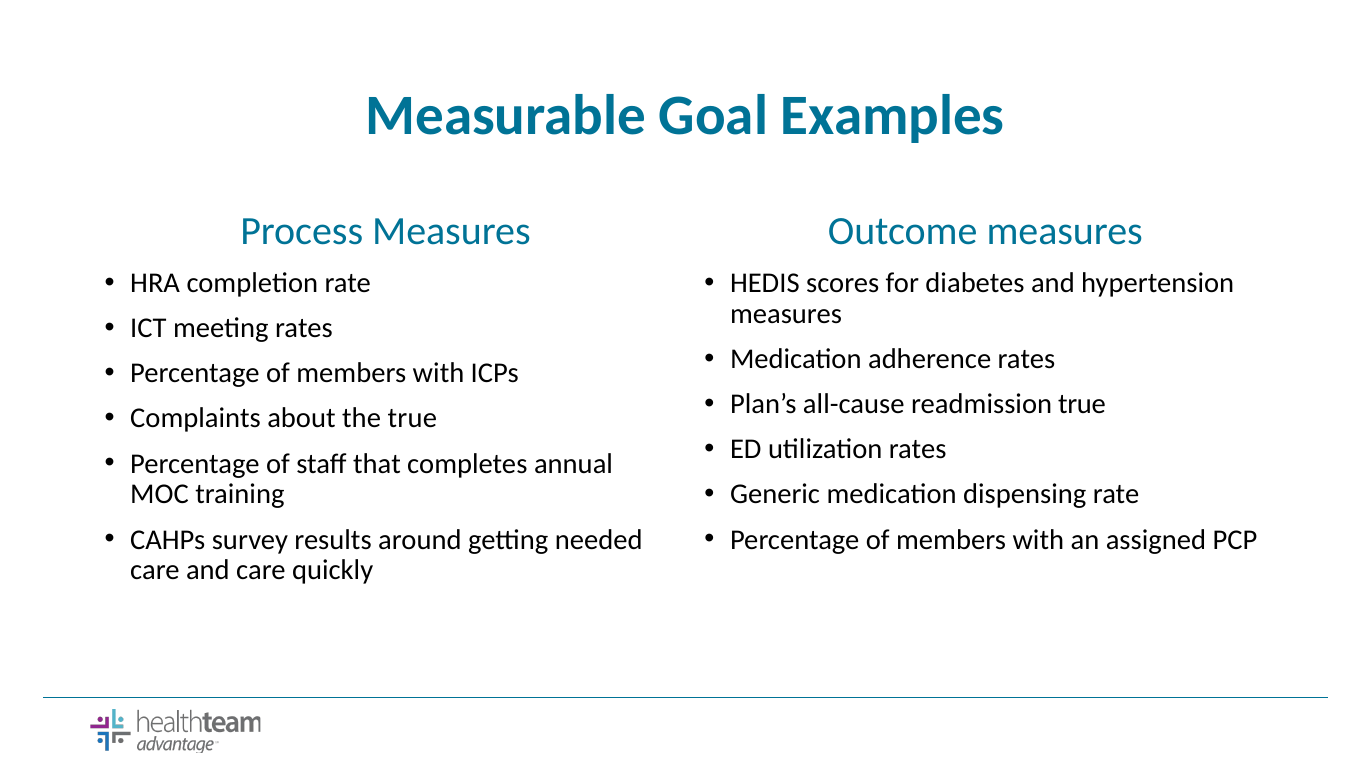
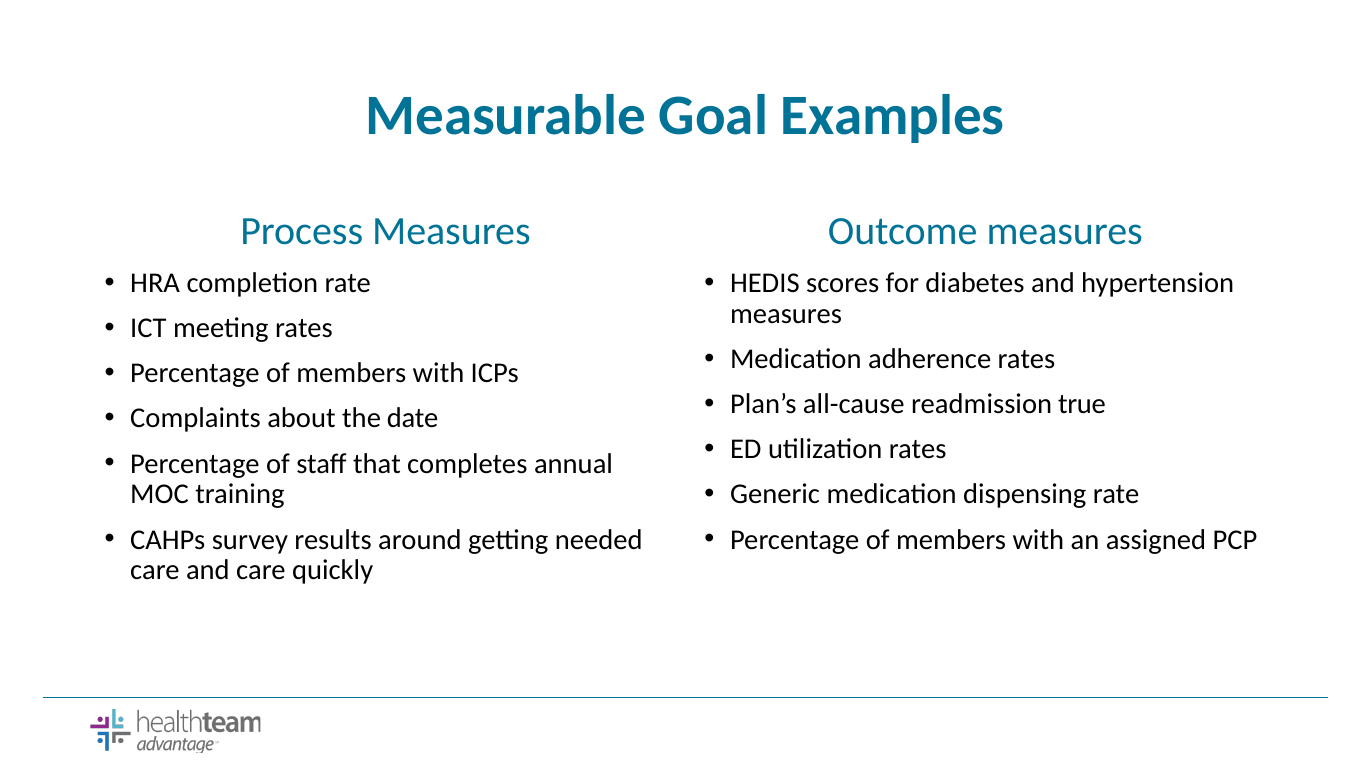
the true: true -> date
